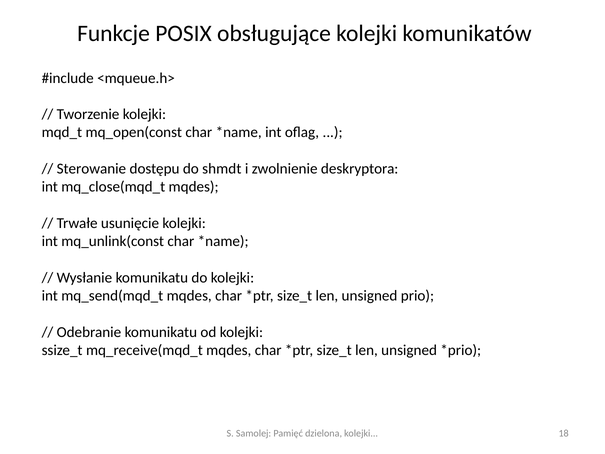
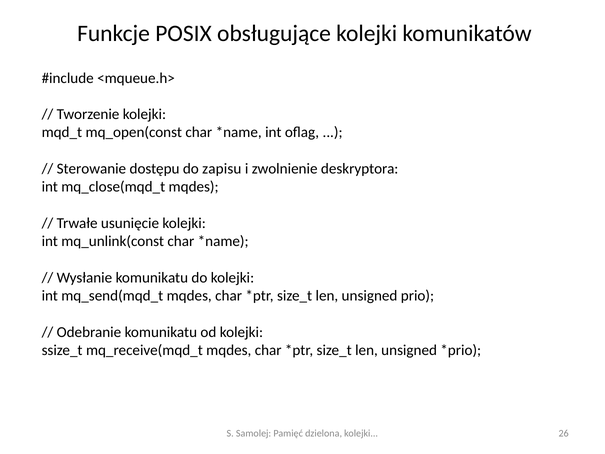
shmdt: shmdt -> zapisu
18: 18 -> 26
